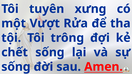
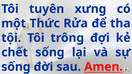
Vượt: Vượt -> Thức
